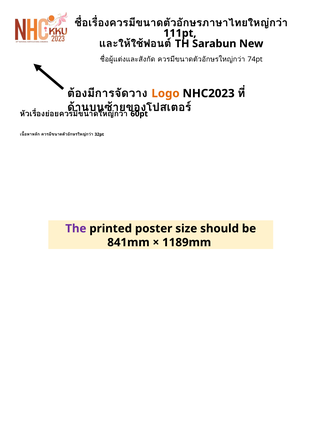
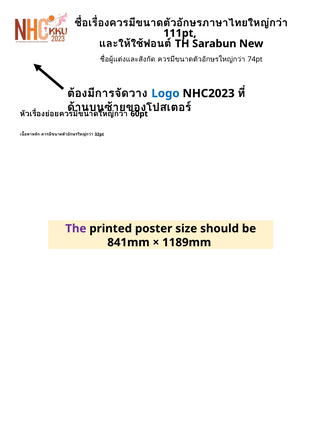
Logo colour: orange -> blue
